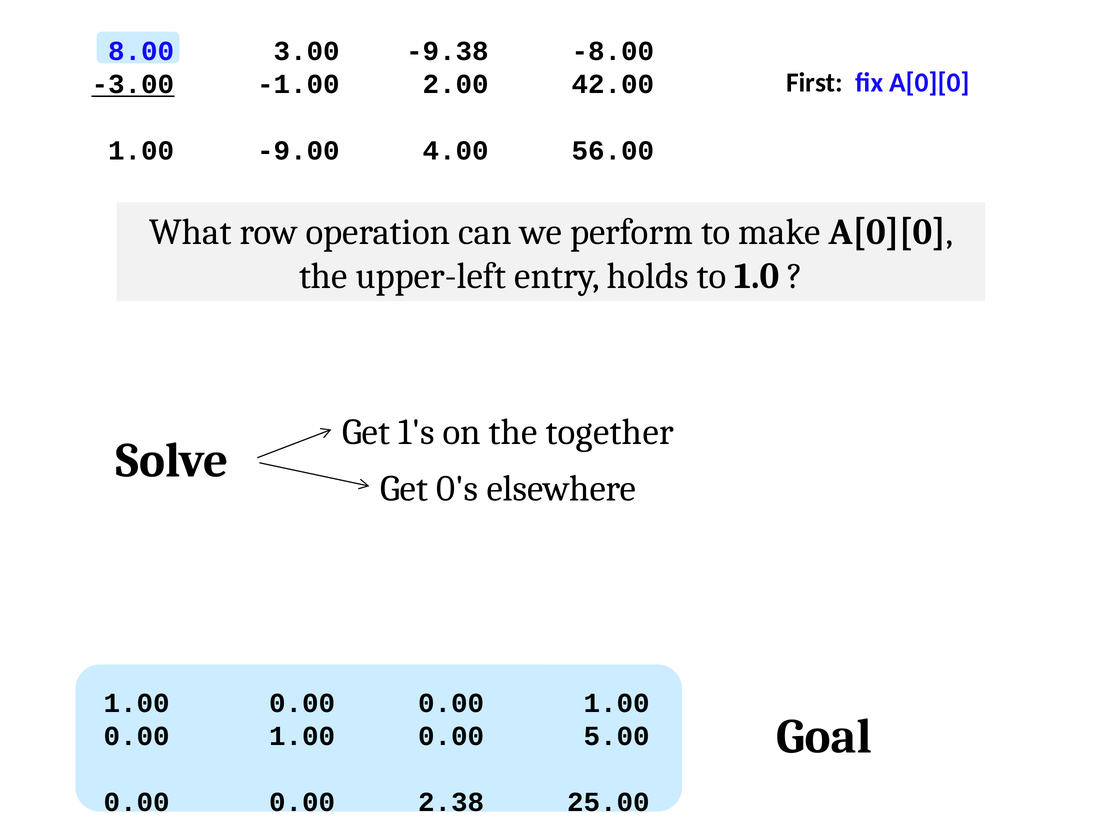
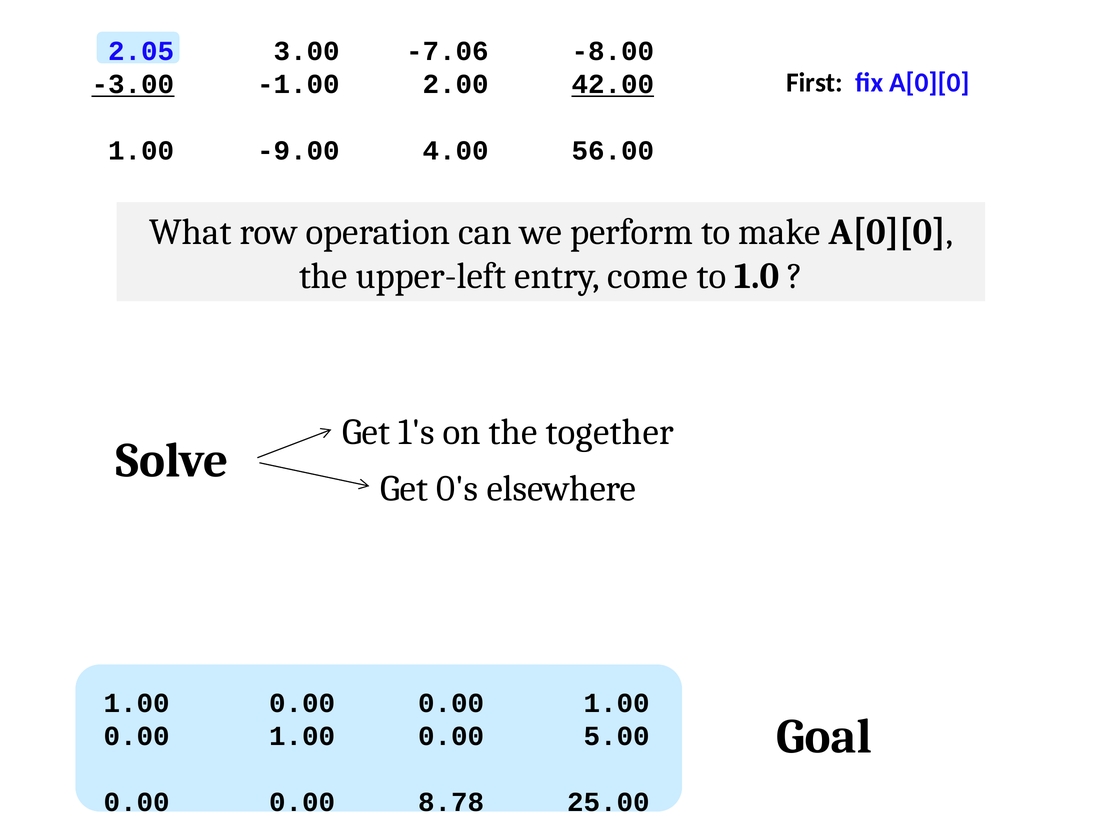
8.00: 8.00 -> 2.05
-9.38: -9.38 -> -7.06
42.00 underline: none -> present
holds: holds -> come
2.38: 2.38 -> 8.78
